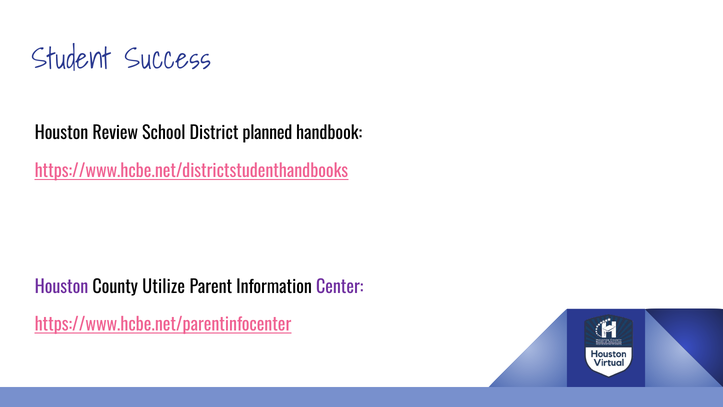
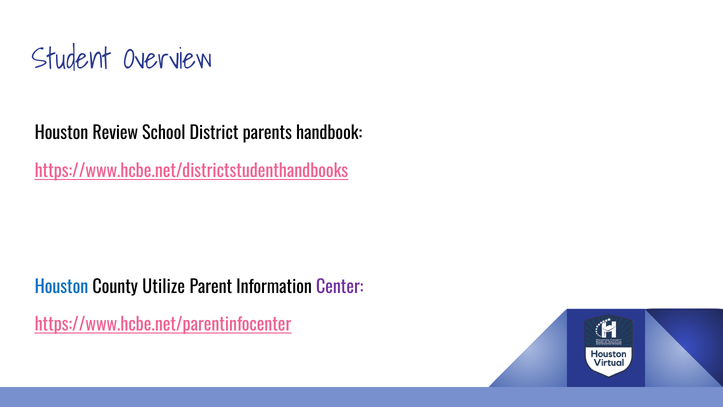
Success: Success -> Overview
planned: planned -> parents
Houston at (61, 287) colour: purple -> blue
